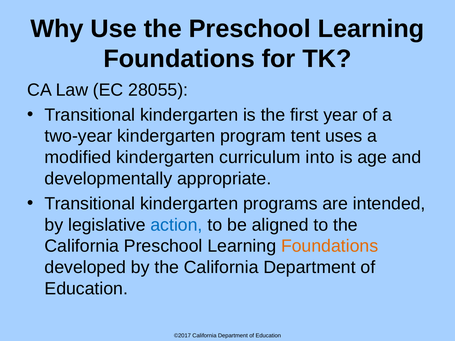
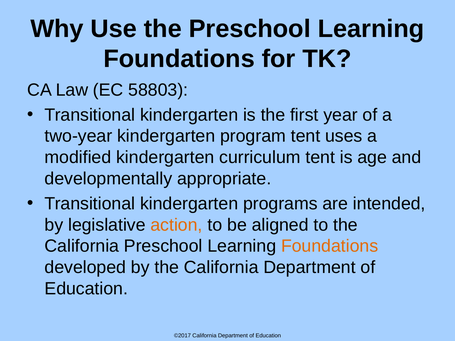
28055: 28055 -> 58803
curriculum into: into -> tent
action colour: blue -> orange
